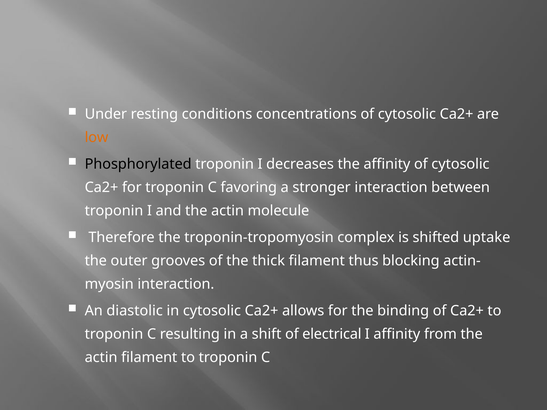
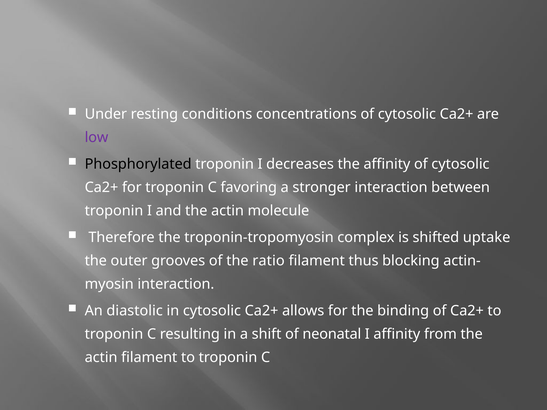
low colour: orange -> purple
thick: thick -> ratio
electrical: electrical -> neonatal
